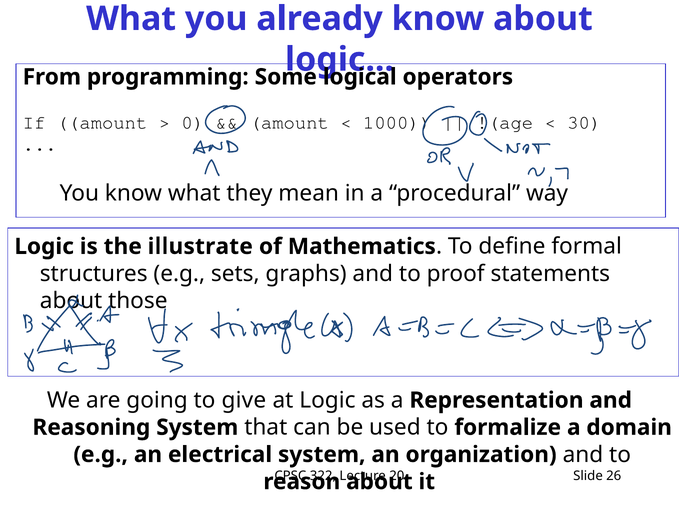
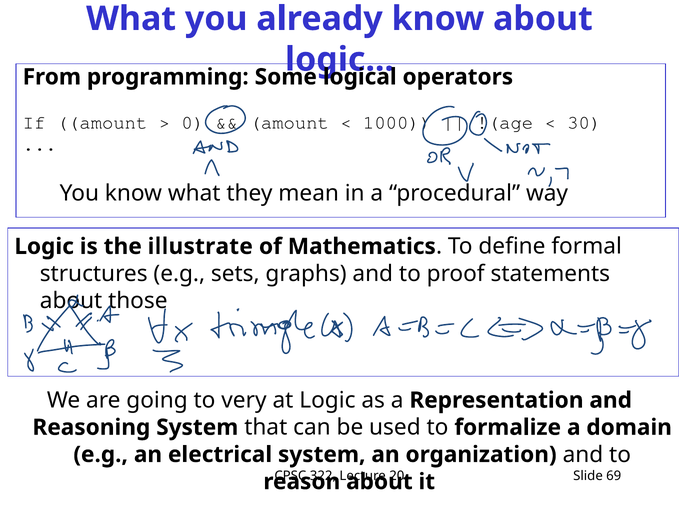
give: give -> very
26: 26 -> 69
